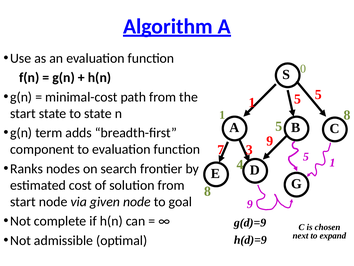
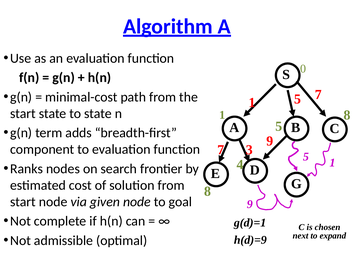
5 5: 5 -> 7
g(d)=9: g(d)=9 -> g(d)=1
